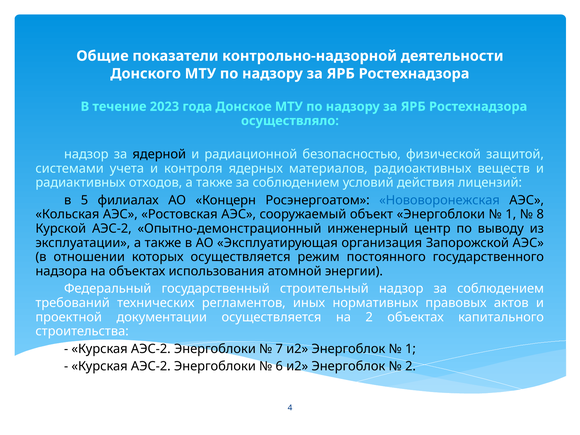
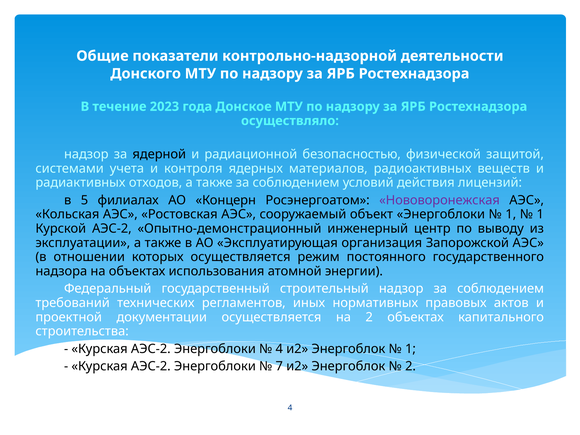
Нововоронежская colour: blue -> purple
8 at (540, 214): 8 -> 1
7 at (279, 349): 7 -> 4
6: 6 -> 7
